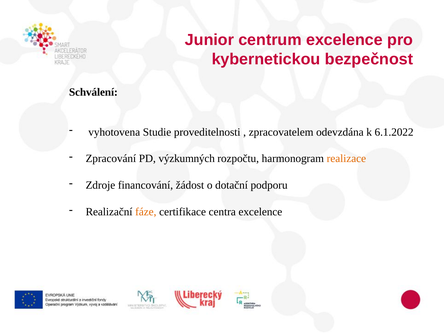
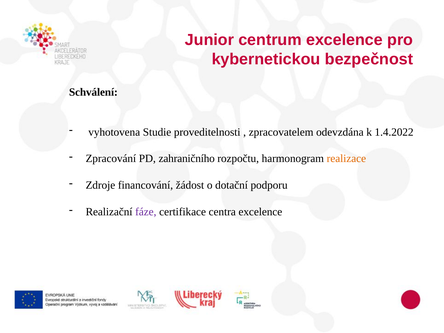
6.1.2022: 6.1.2022 -> 1.4.2022
výzkumných: výzkumných -> zahraničního
fáze colour: orange -> purple
